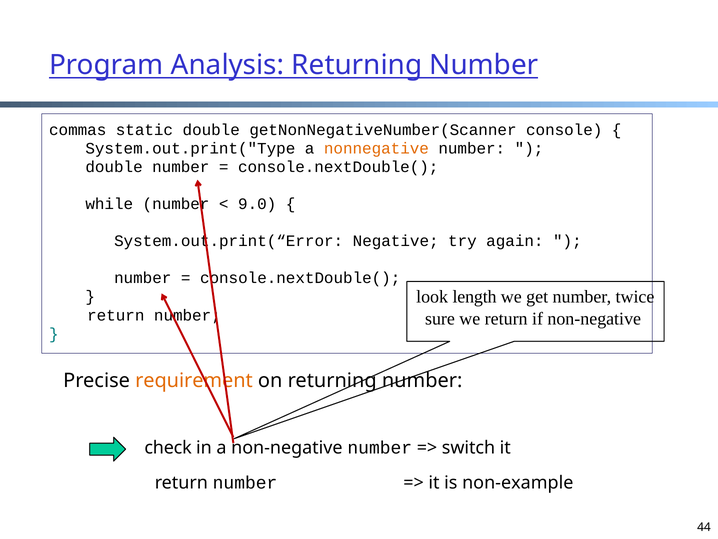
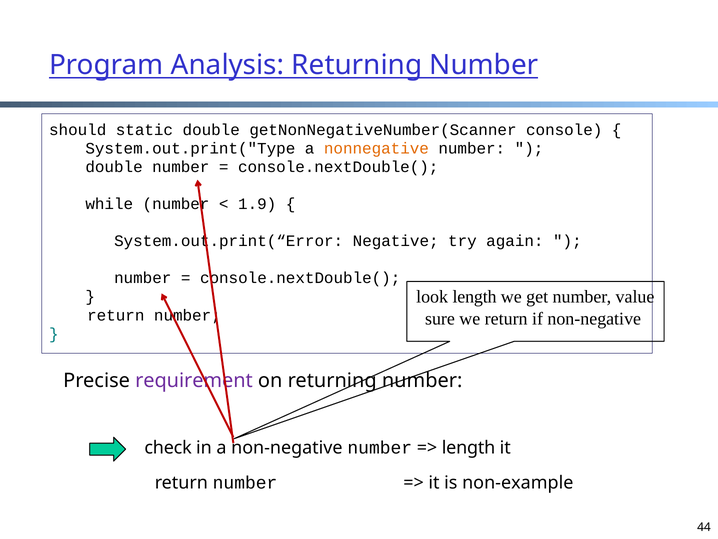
commas: commas -> should
9.0: 9.0 -> 1.9
twice: twice -> value
requirement colour: orange -> purple
switch at (468, 447): switch -> length
